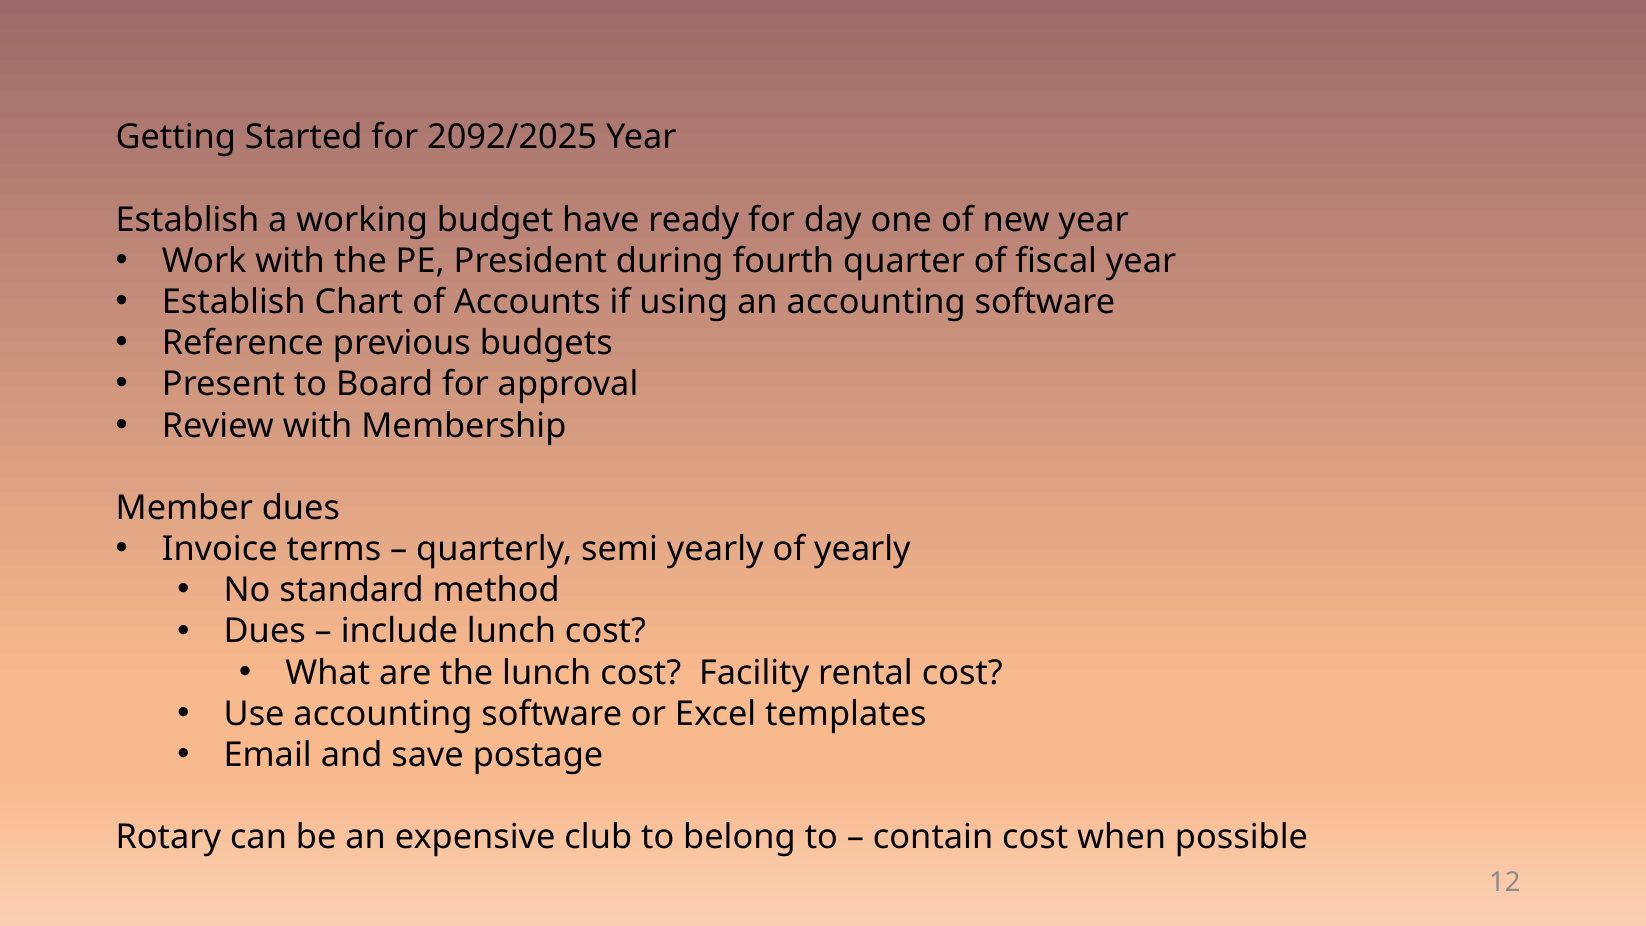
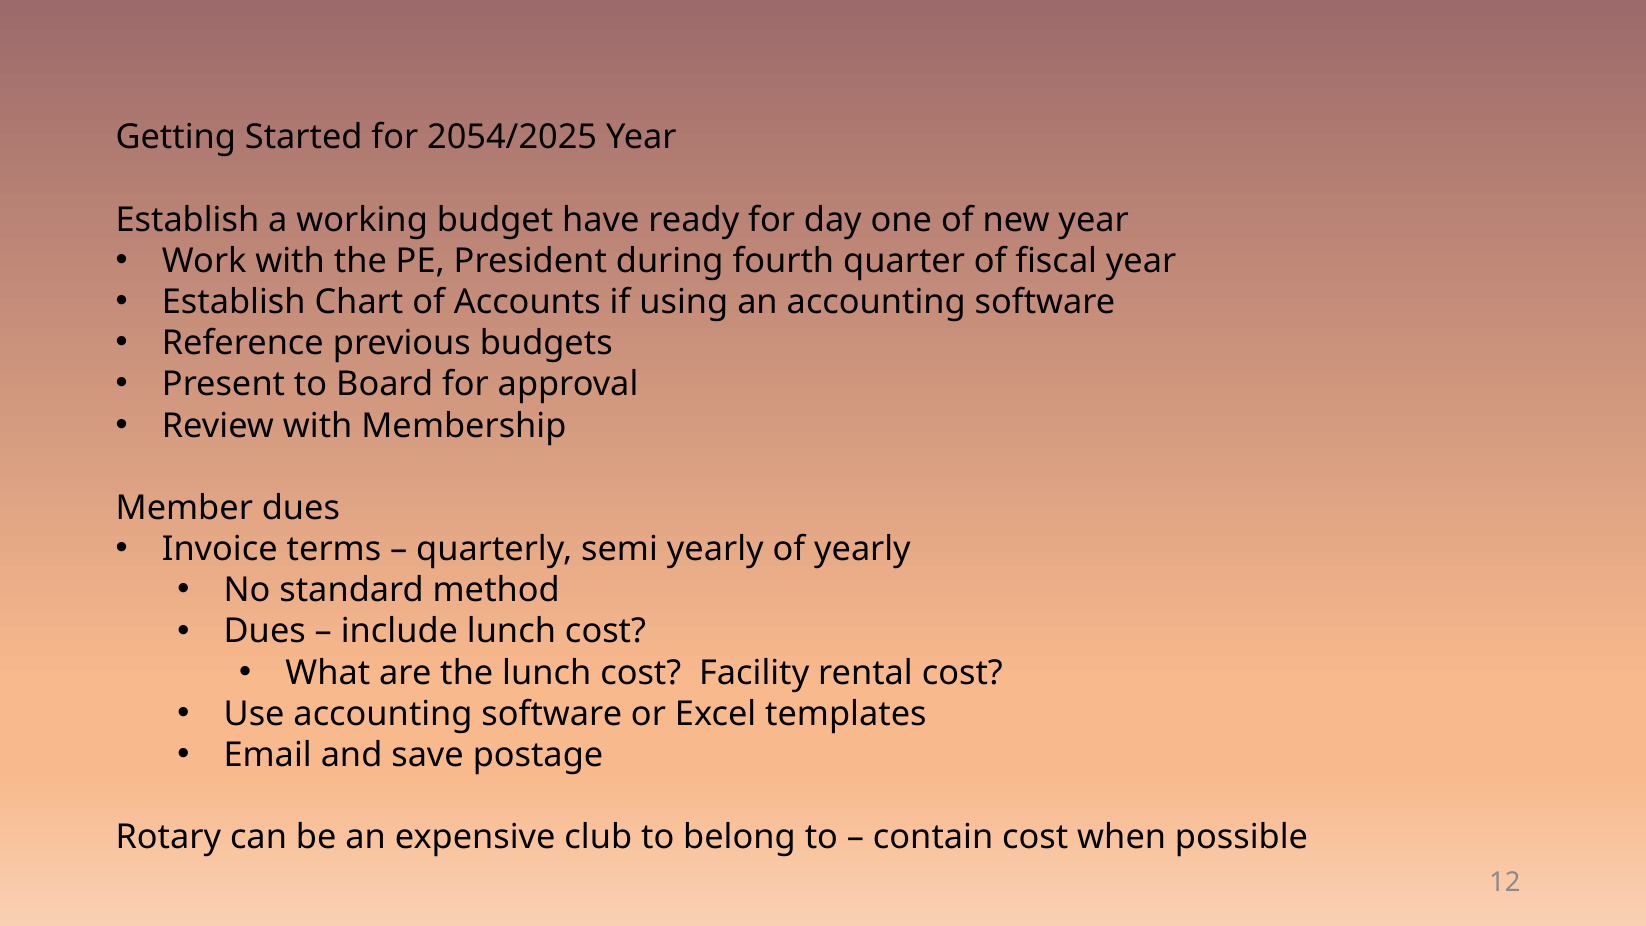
2092/2025: 2092/2025 -> 2054/2025
